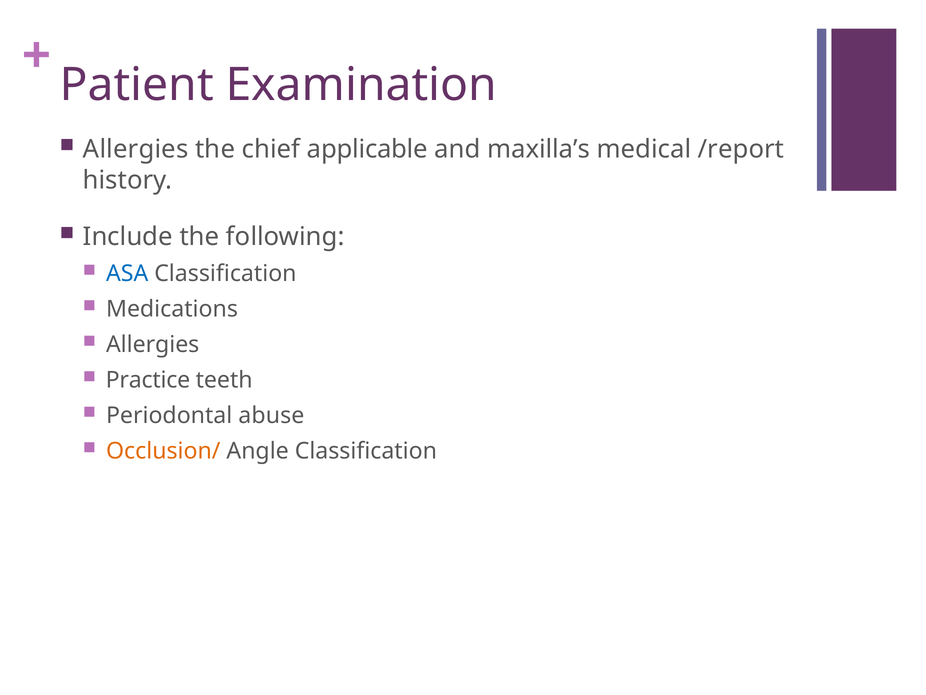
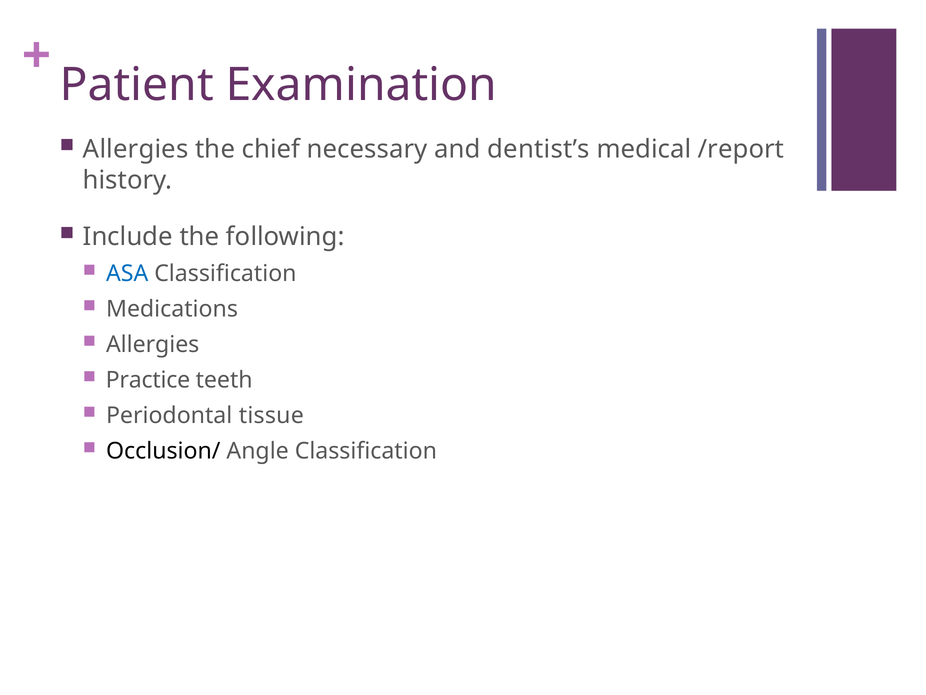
applicable: applicable -> necessary
maxilla’s: maxilla’s -> dentist’s
abuse: abuse -> tissue
Occlusion/ colour: orange -> black
